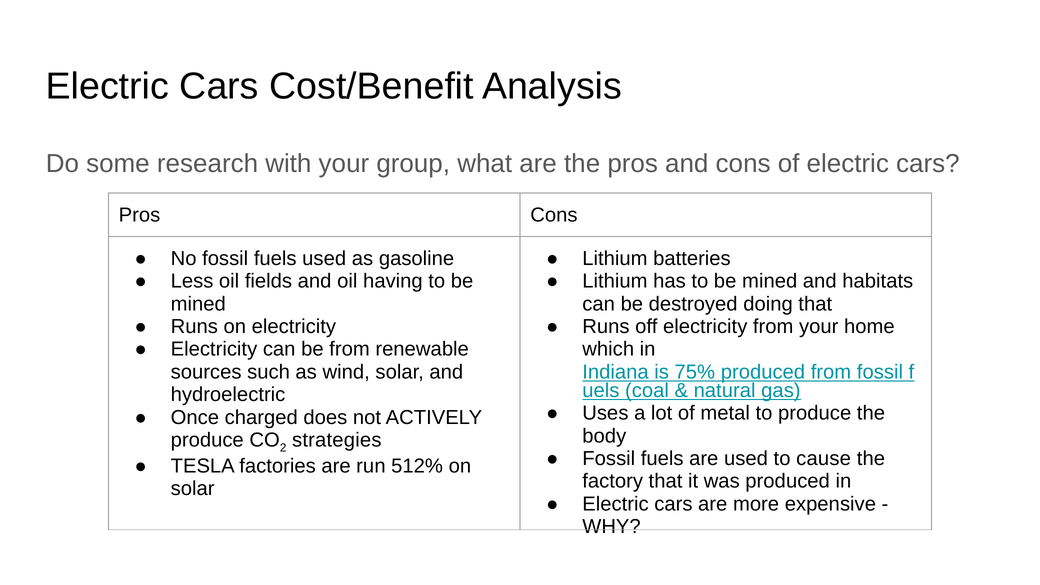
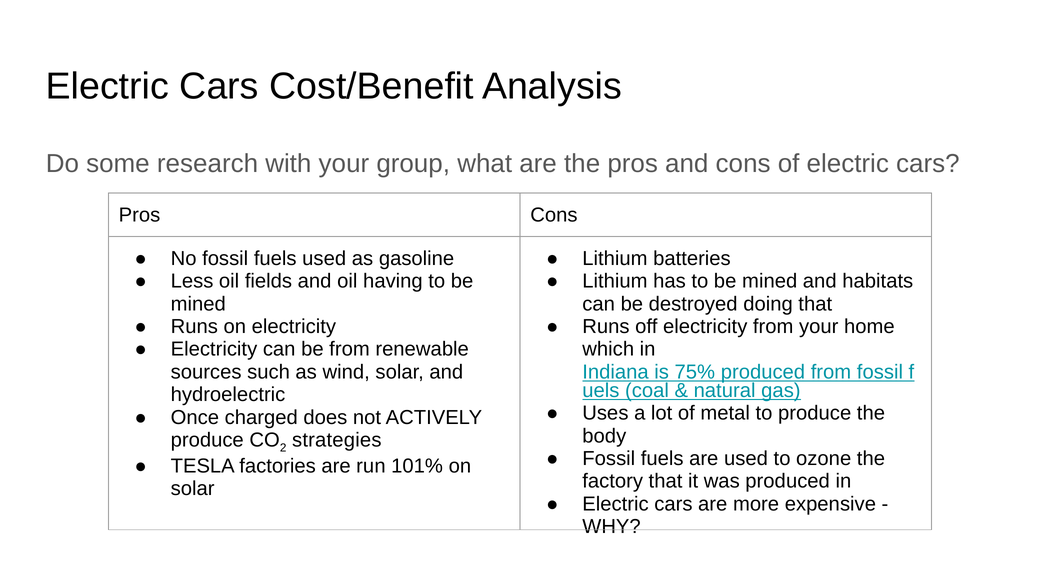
cause: cause -> ozone
512%: 512% -> 101%
